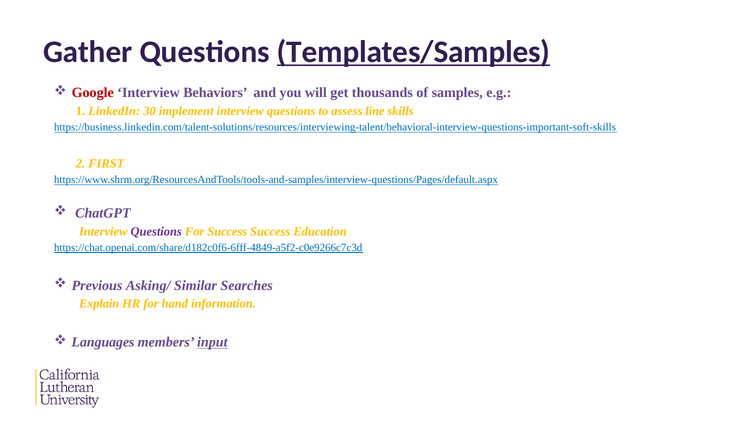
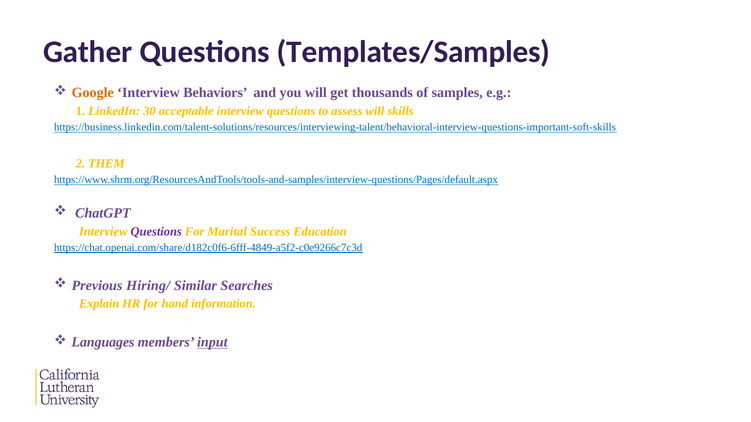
Templates/Samples underline: present -> none
Google colour: red -> orange
implement: implement -> acceptable
assess line: line -> will
FIRST: FIRST -> THEM
For Success: Success -> Marital
Asking/: Asking/ -> Hiring/
